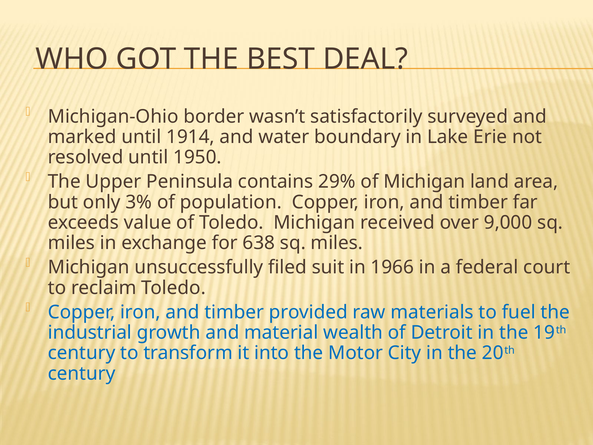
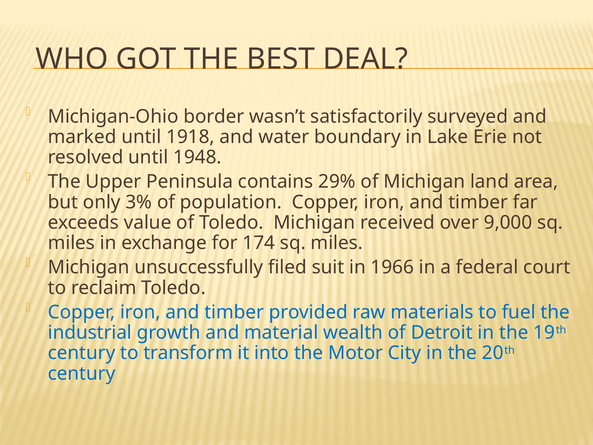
1914: 1914 -> 1918
1950: 1950 -> 1948
638: 638 -> 174
